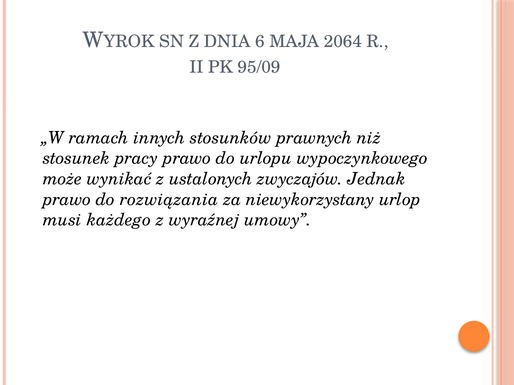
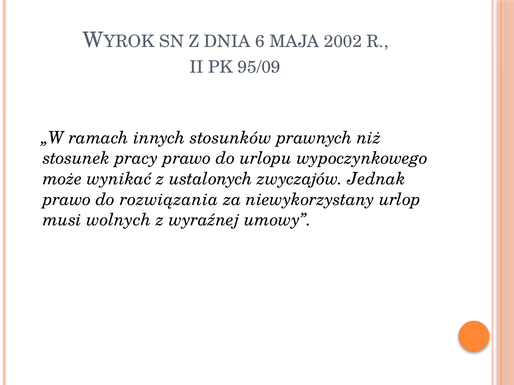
2064: 2064 -> 2002
każdego: każdego -> wolnych
